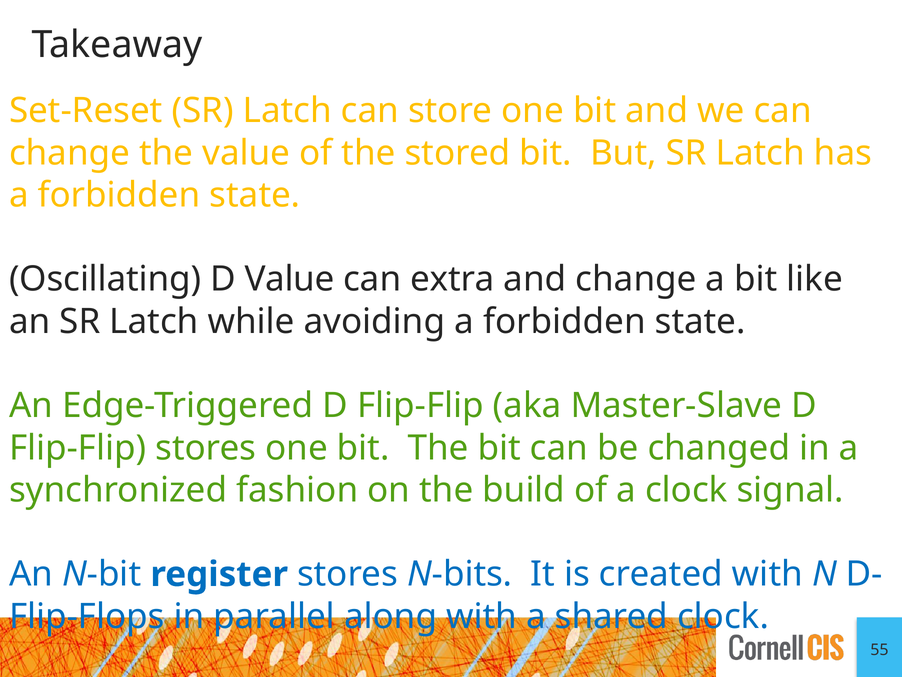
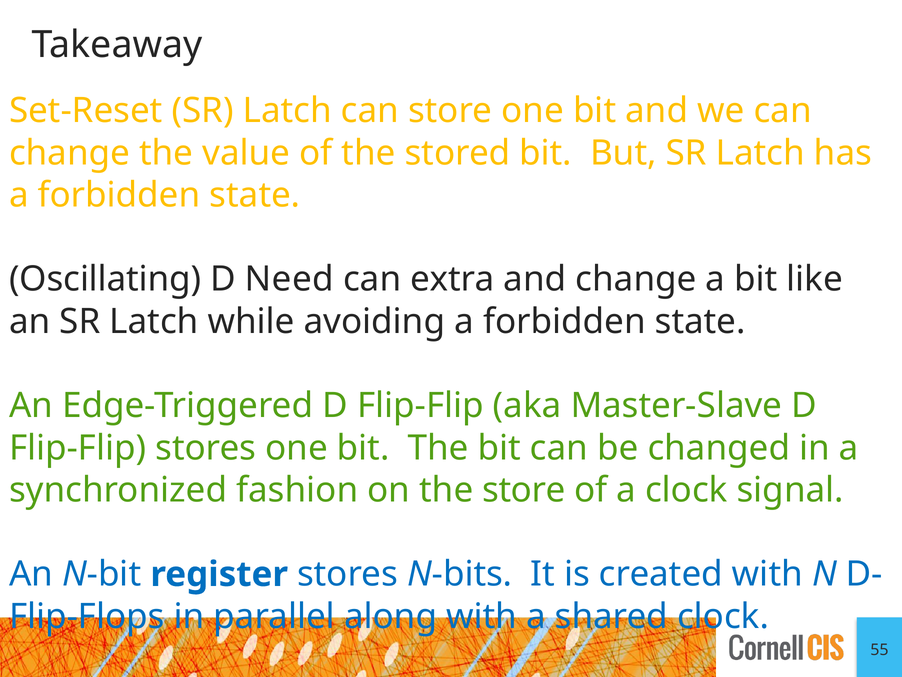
D Value: Value -> Need
the build: build -> store
